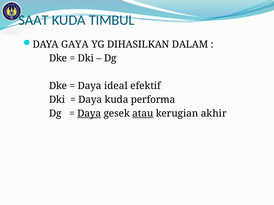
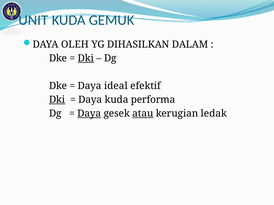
SAAT: SAAT -> UNIT
TIMBUL: TIMBUL -> GEMUK
GAYA: GAYA -> OLEH
Dki at (86, 58) underline: none -> present
Dki at (57, 100) underline: none -> present
akhir: akhir -> ledak
